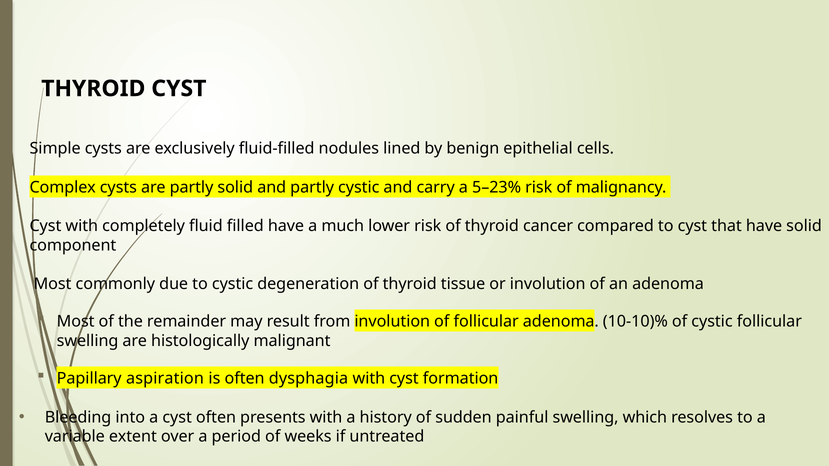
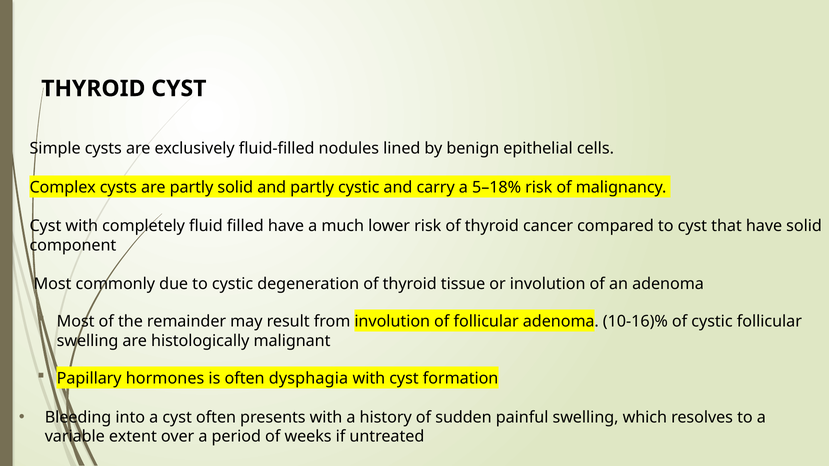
5–23%: 5–23% -> 5–18%
10-10)%: 10-10)% -> 10-16)%
aspiration: aspiration -> hormones
